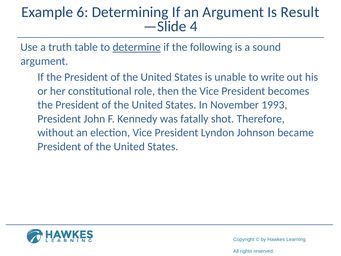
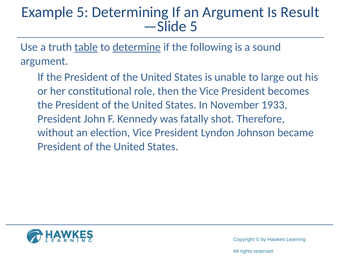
Example 6: 6 -> 5
4 at (194, 26): 4 -> 5
table underline: none -> present
write: write -> large
1993: 1993 -> 1933
